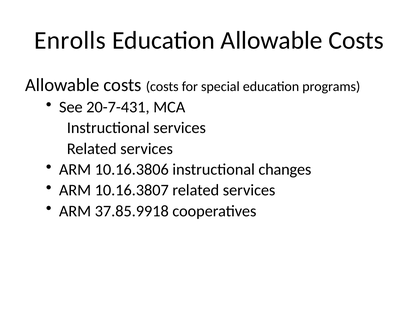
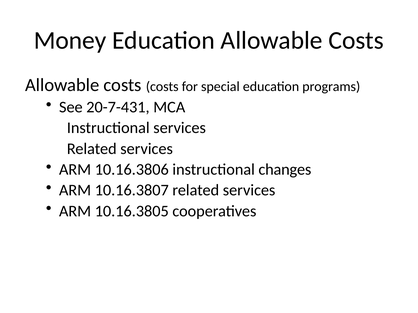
Enrolls: Enrolls -> Money
37.85.9918: 37.85.9918 -> 10.16.3805
